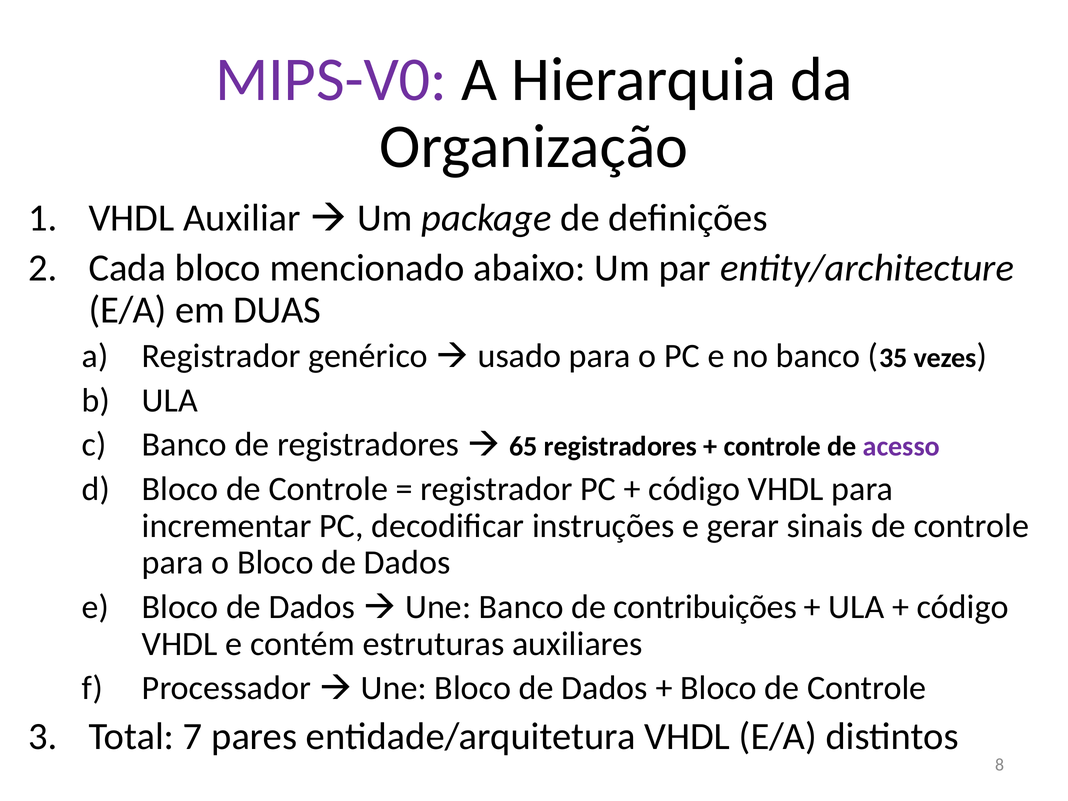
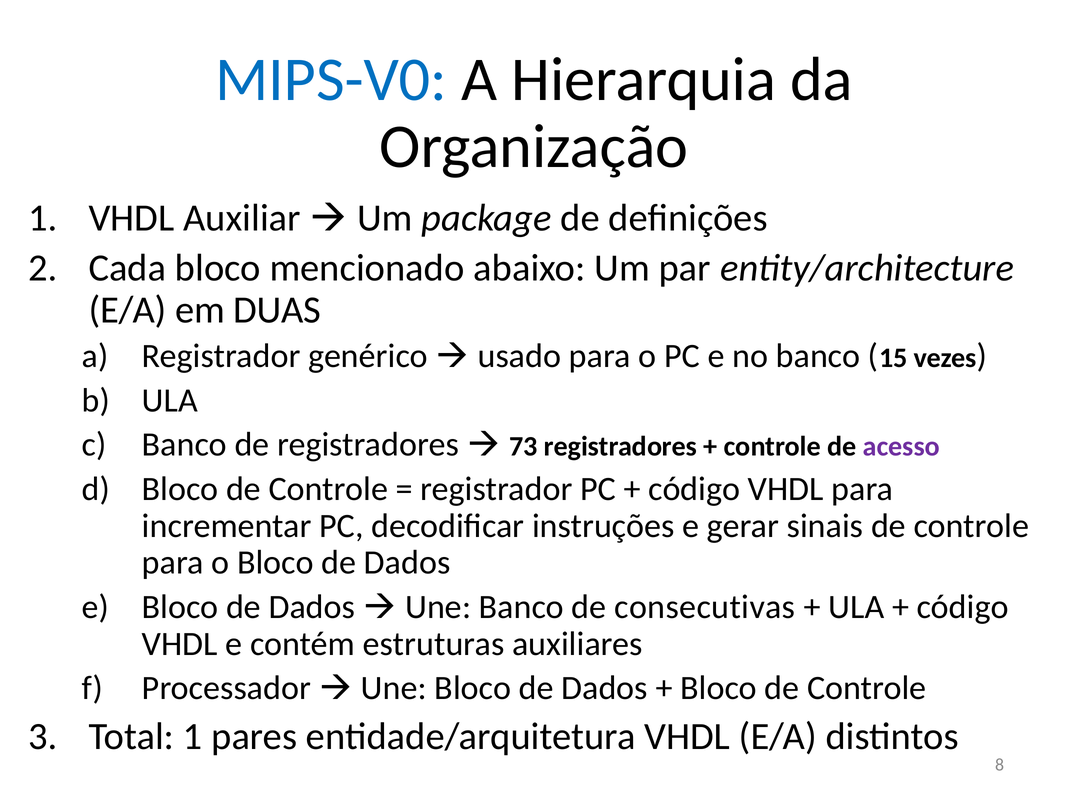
MIPS-V0 colour: purple -> blue
35: 35 -> 15
65: 65 -> 73
contribuições: contribuições -> consecutivas
Total 7: 7 -> 1
